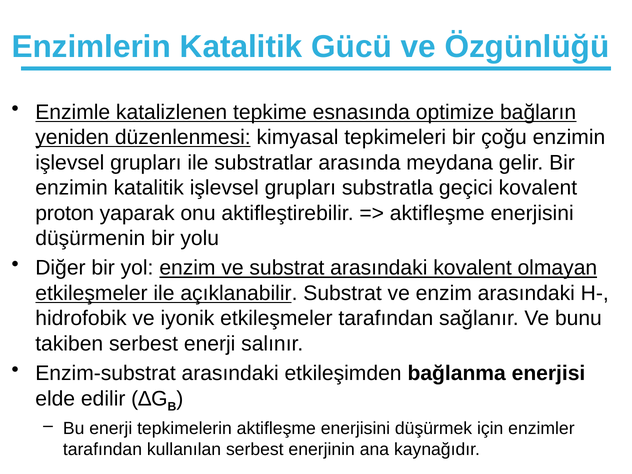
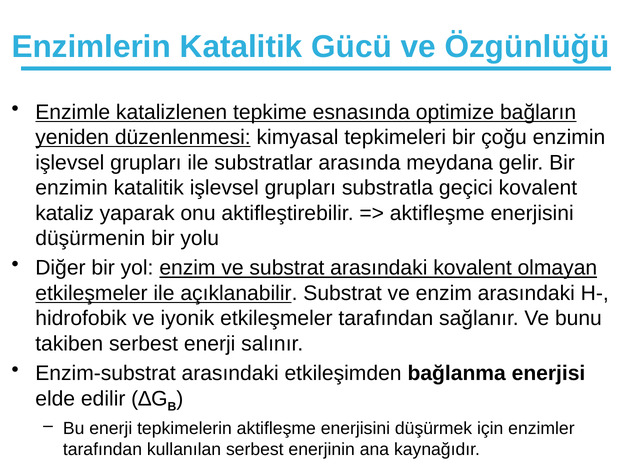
proton: proton -> kataliz
